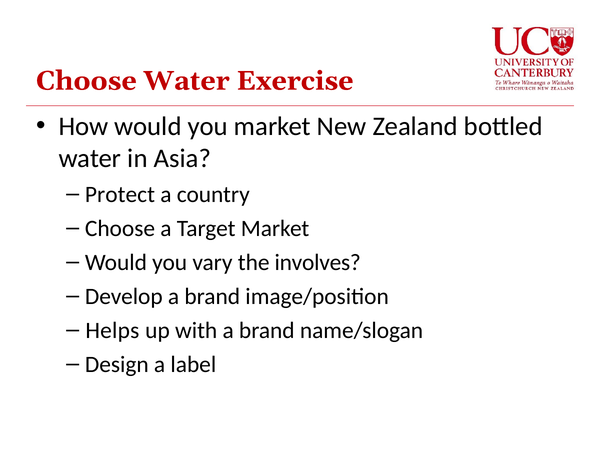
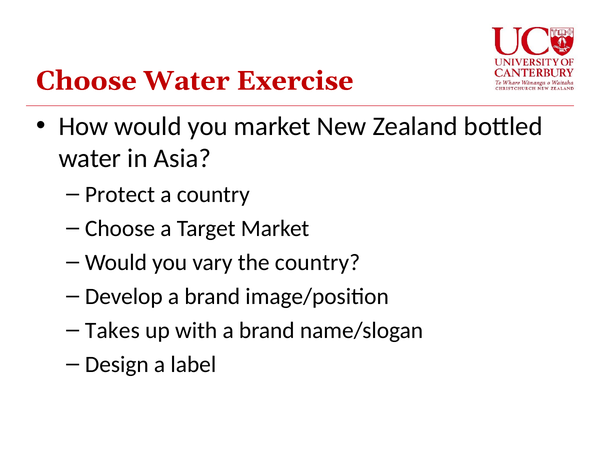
the involves: involves -> country
Helps: Helps -> Takes
